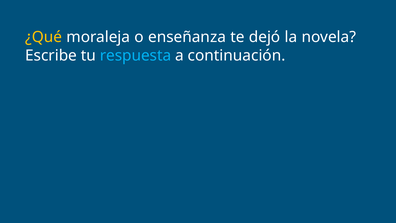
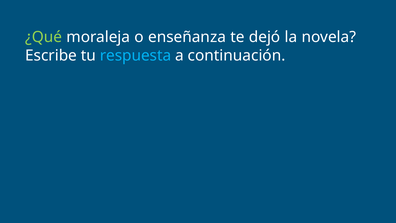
¿Qué colour: yellow -> light green
